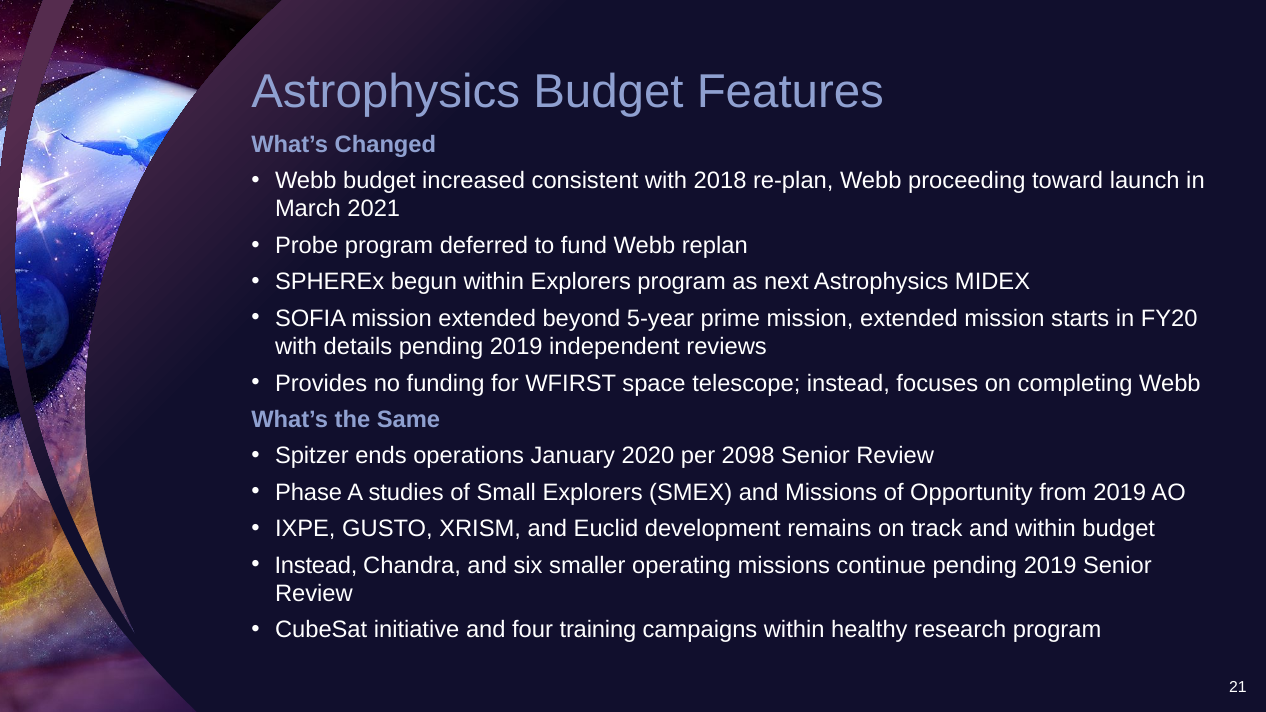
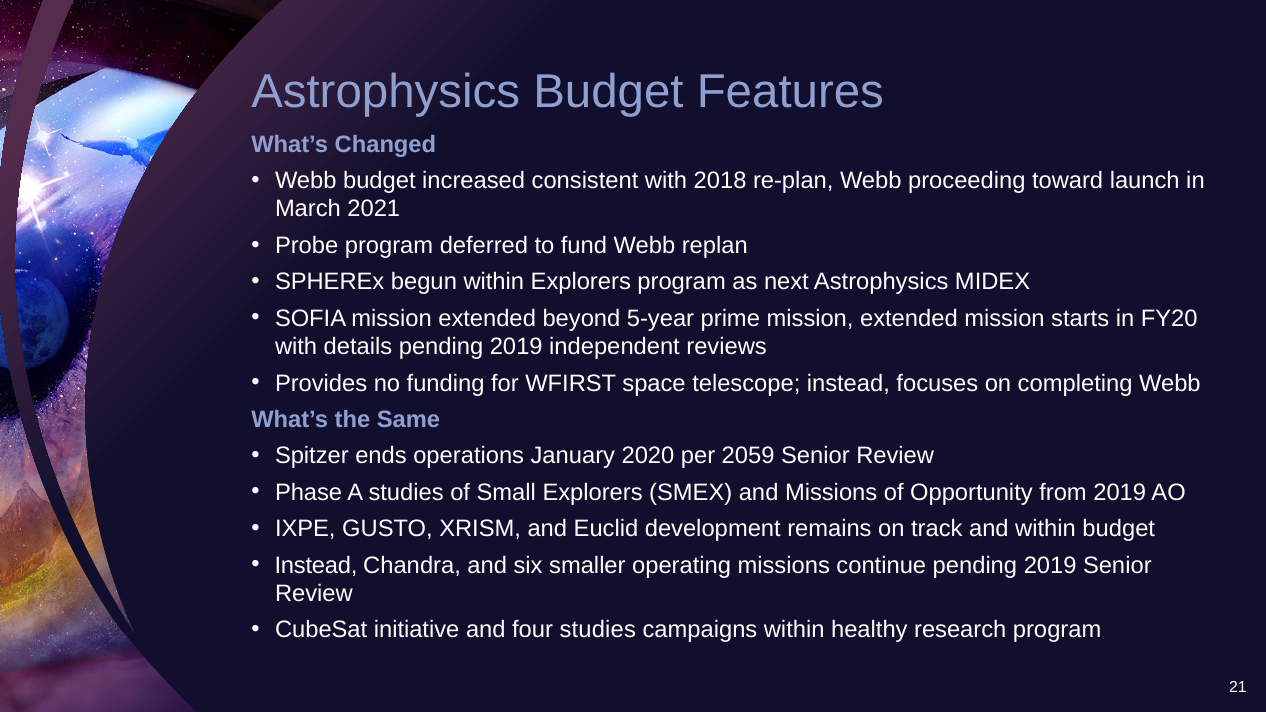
2098: 2098 -> 2059
four training: training -> studies
